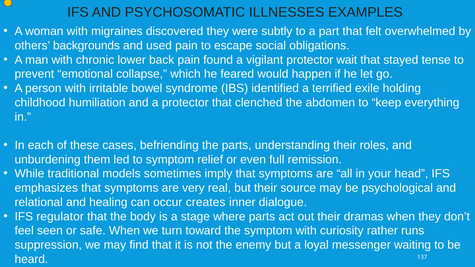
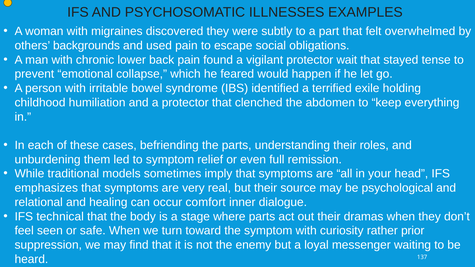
creates: creates -> comfort
regulator: regulator -> technical
runs: runs -> prior
